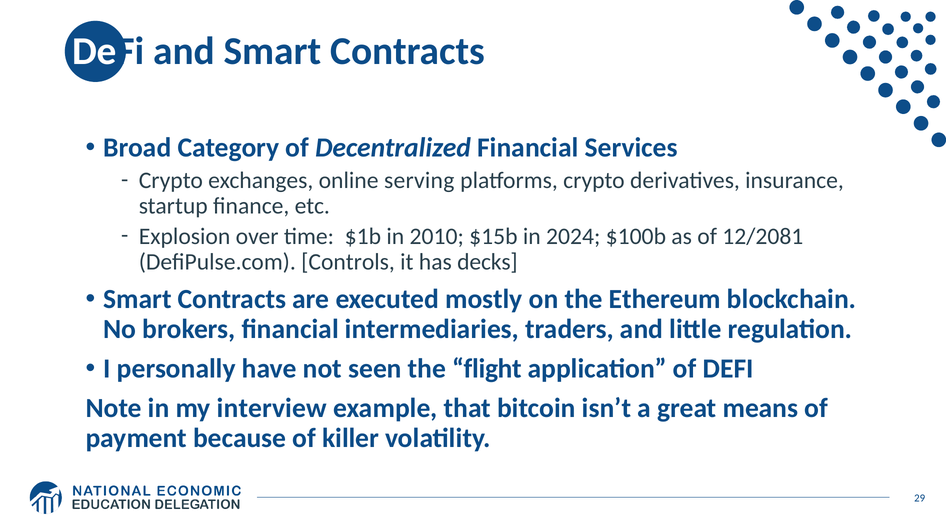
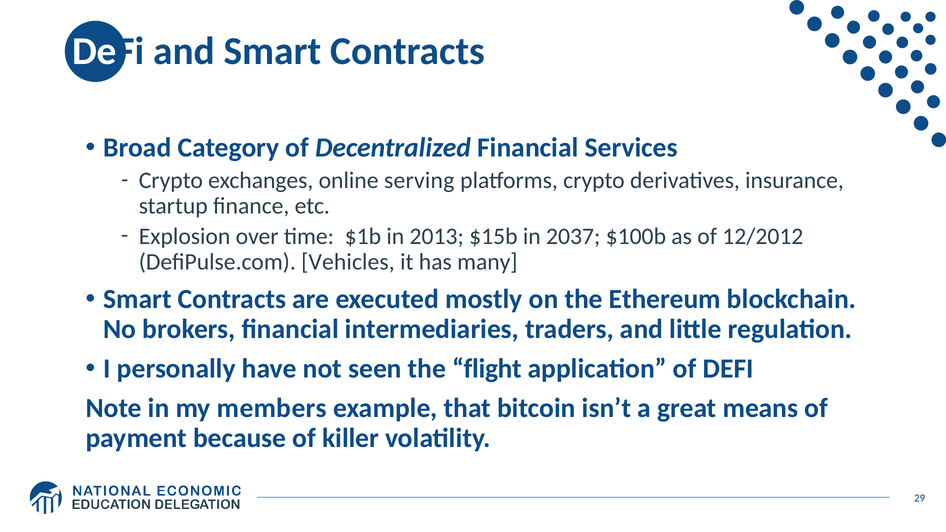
2010: 2010 -> 2013
2024: 2024 -> 2037
12/2081: 12/2081 -> 12/2012
Controls: Controls -> Vehicles
decks: decks -> many
interview: interview -> members
